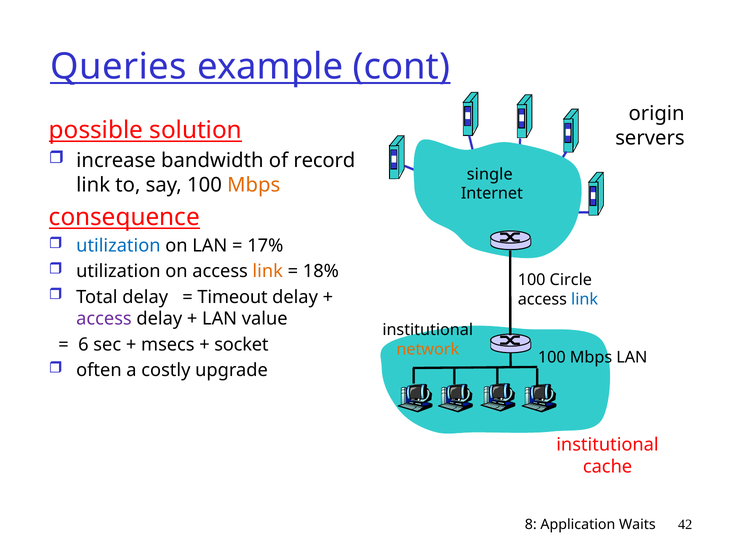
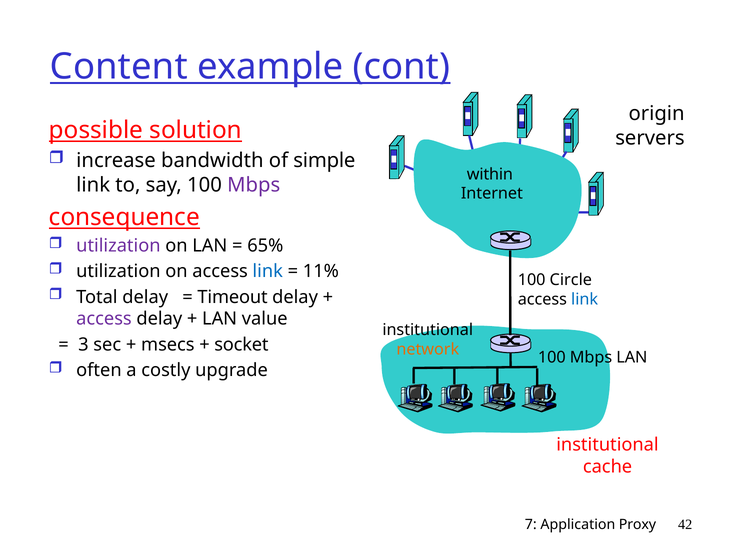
Queries: Queries -> Content
record: record -> simple
single: single -> within
Mbps at (254, 185) colour: orange -> purple
utilization at (118, 246) colour: blue -> purple
17%: 17% -> 65%
link at (268, 271) colour: orange -> blue
18%: 18% -> 11%
6: 6 -> 3
8: 8 -> 7
Waits: Waits -> Proxy
